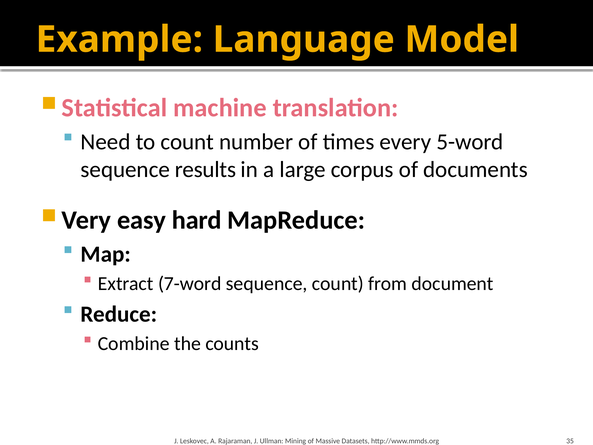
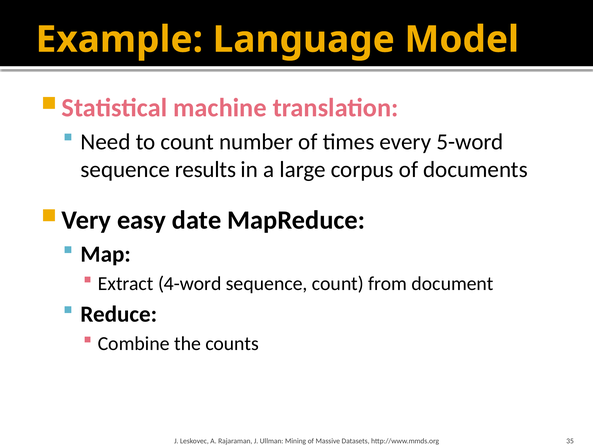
hard: hard -> date
7-word: 7-word -> 4-word
